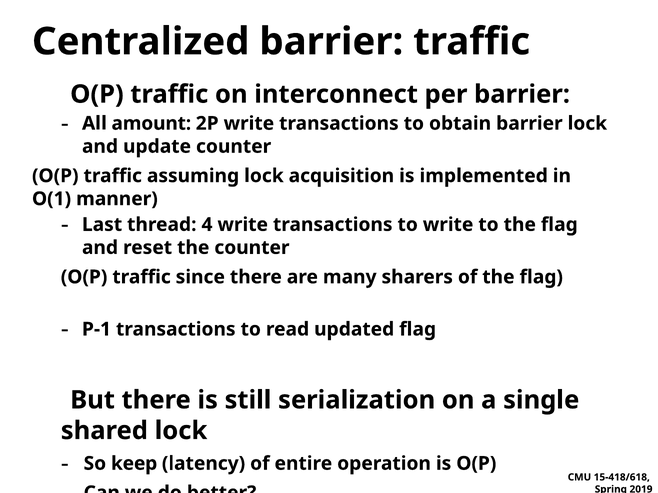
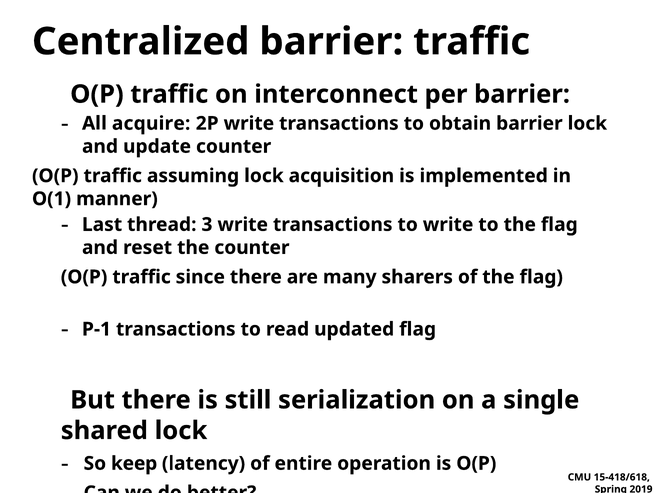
amount: amount -> acquire
4: 4 -> 3
